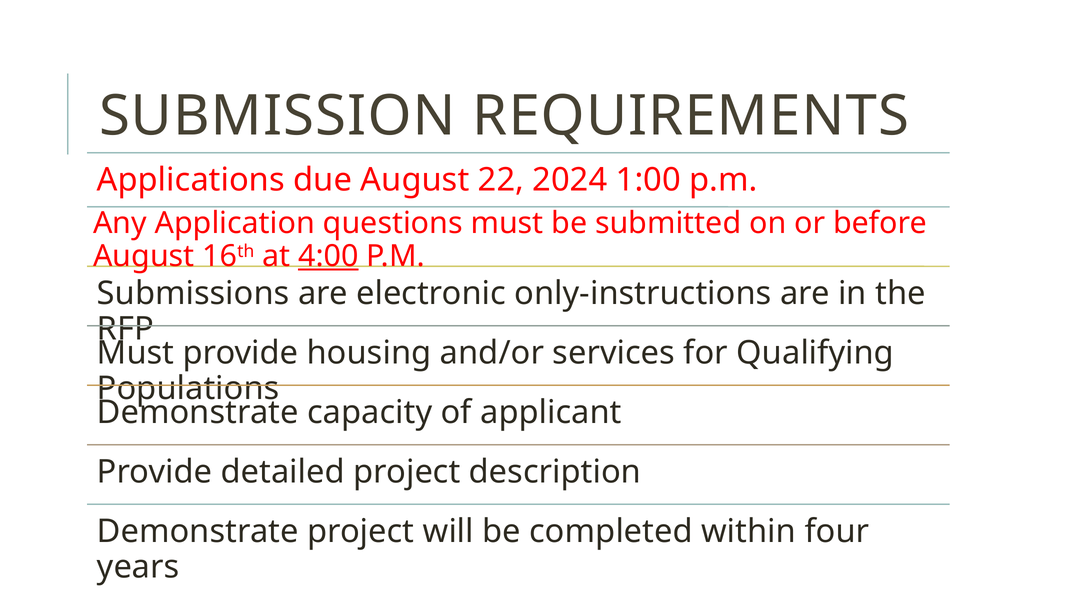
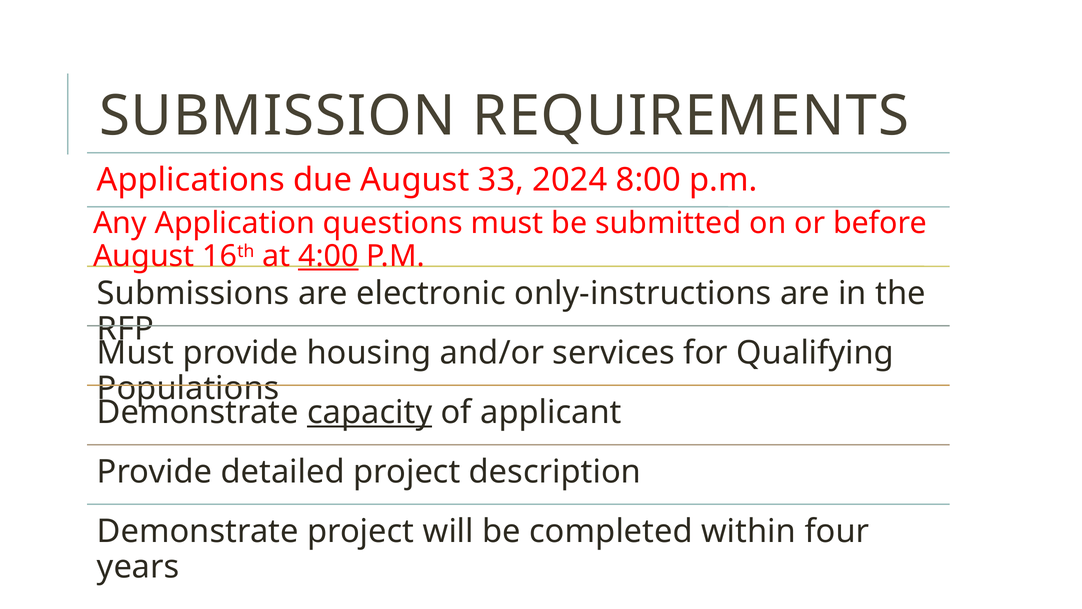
22: 22 -> 33
1:00: 1:00 -> 8:00
capacity underline: none -> present
